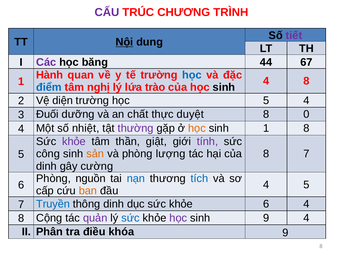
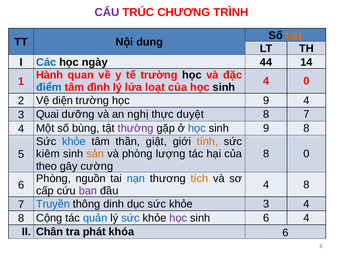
tiết colour: purple -> orange
Nội underline: present -> none
Các colour: purple -> blue
băng: băng -> ngày
67: 67 -> 14
học at (192, 75) colour: blue -> black
8 at (306, 81): 8 -> 0
nghị: nghị -> đình
trào: trào -> loạt
học 5: 5 -> 9
Đuối: Đuối -> Quai
chất: chất -> nghị
0 at (306, 114): 0 -> 7
nhiệt: nhiệt -> bùng
học at (197, 128) colour: orange -> blue
sinh 1: 1 -> 9
khỏe at (74, 141) colour: purple -> blue
tính colour: purple -> orange
công: công -> kiêm
8 7: 7 -> 0
dinh at (46, 166): dinh -> theo
tích colour: blue -> orange
5 at (306, 184): 5 -> 8
ban colour: orange -> purple
khỏe 6: 6 -> 3
quản colour: purple -> blue
sinh 9: 9 -> 6
Phân: Phân -> Chân
điều: điều -> phát
khóa 9: 9 -> 6
